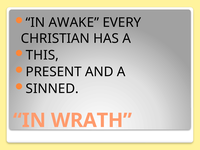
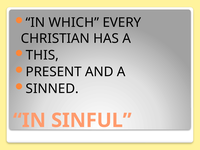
AWAKE: AWAKE -> WHICH
WRATH: WRATH -> SINFUL
